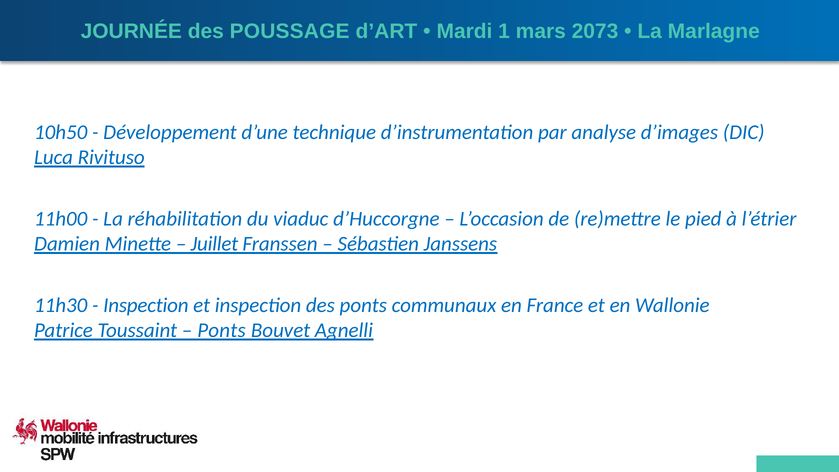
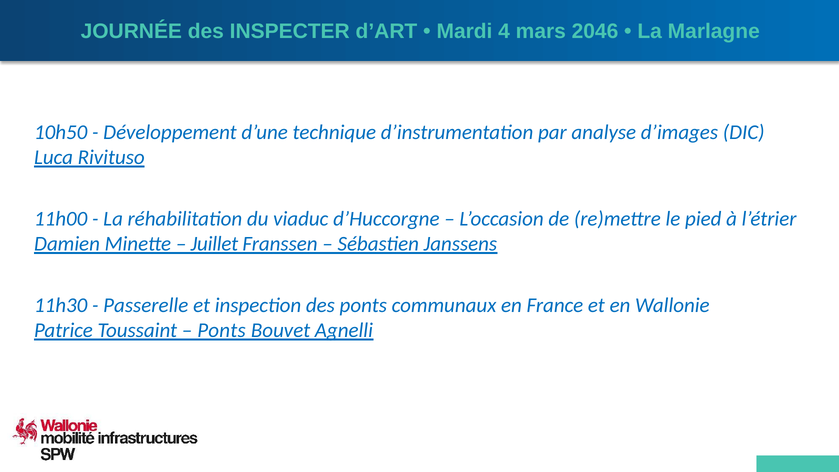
POUSSAGE: POUSSAGE -> INSPECTER
1: 1 -> 4
2073: 2073 -> 2046
Inspection at (146, 305): Inspection -> Passerelle
